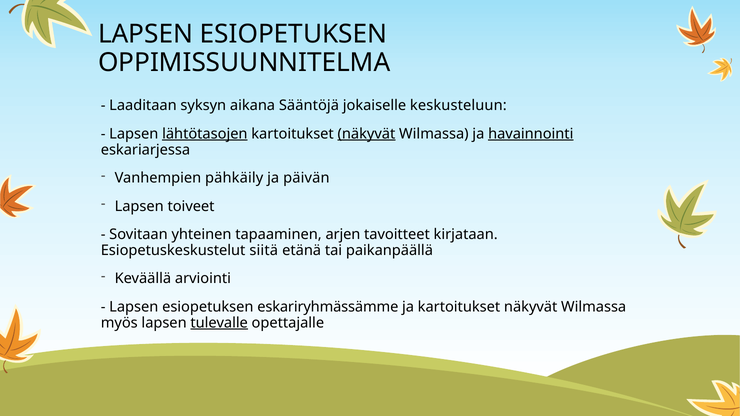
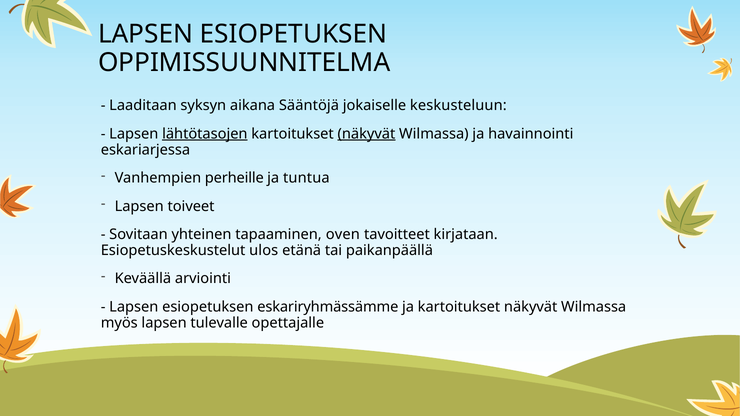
havainnointi underline: present -> none
pähkäily: pähkäily -> perheille
päivän: päivän -> tuntua
arjen: arjen -> oven
siitä: siitä -> ulos
tulevalle underline: present -> none
